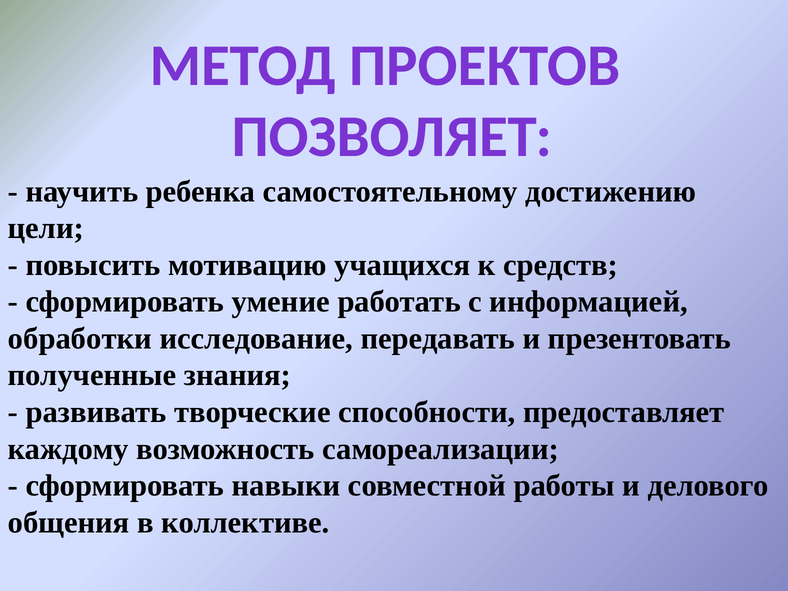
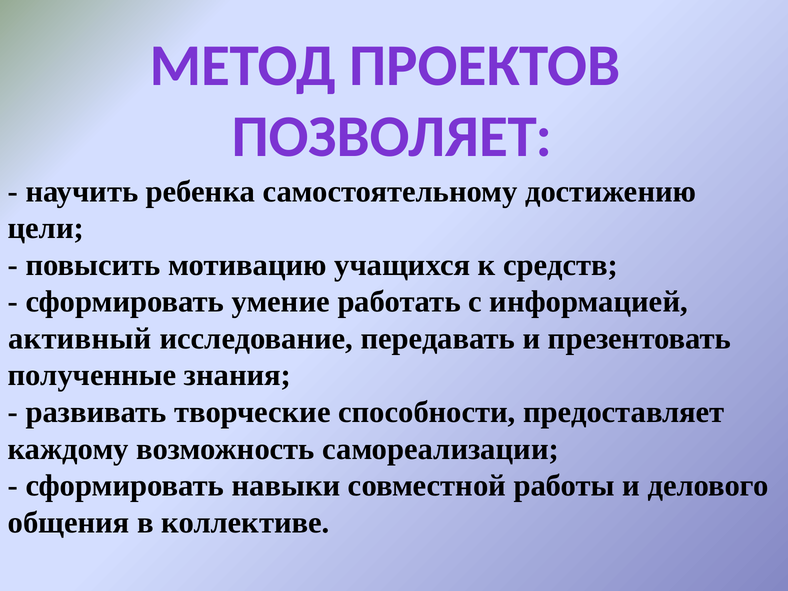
обработки: обработки -> активный
